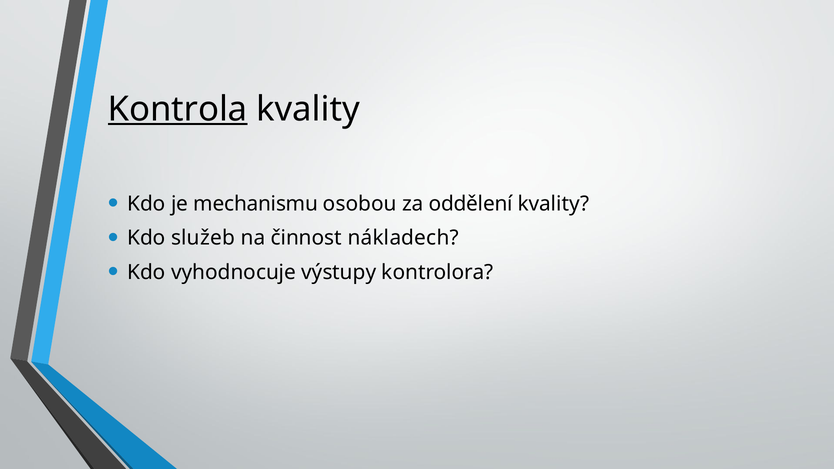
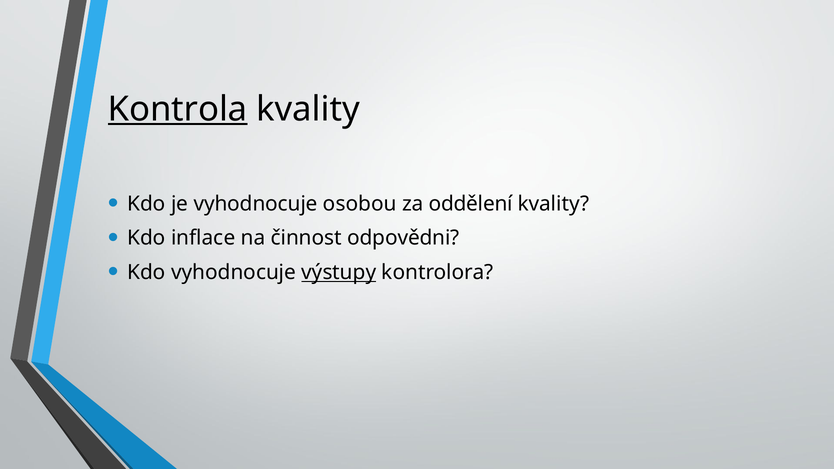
je mechanismu: mechanismu -> vyhodnocuje
služeb: služeb -> inflace
nákladech: nákladech -> odpovědni
výstupy underline: none -> present
